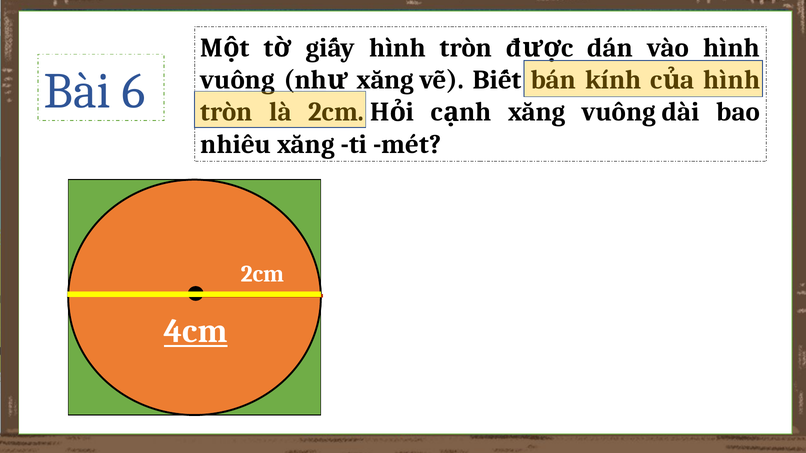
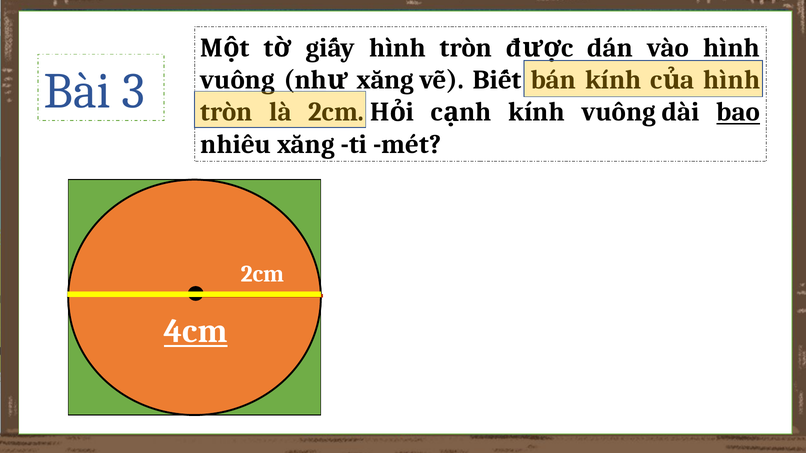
6: 6 -> 3
xăng at (537, 112): xăng -> kính
bao underline: none -> present
